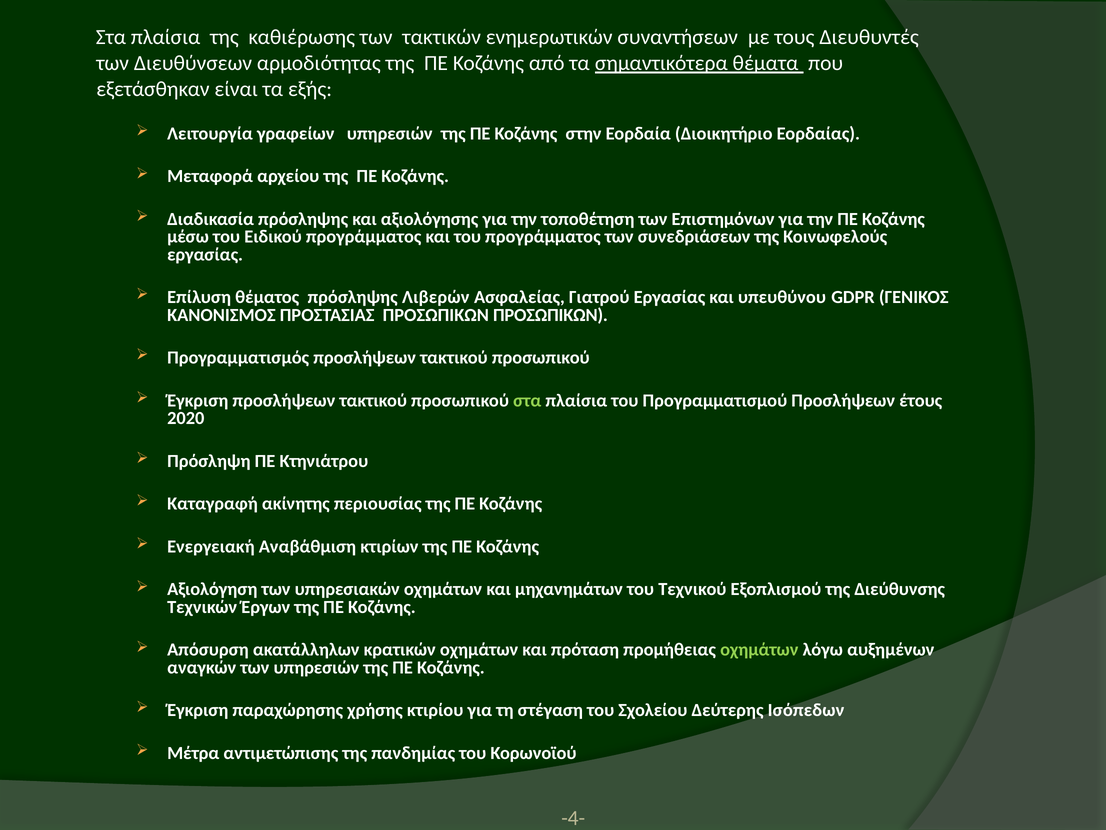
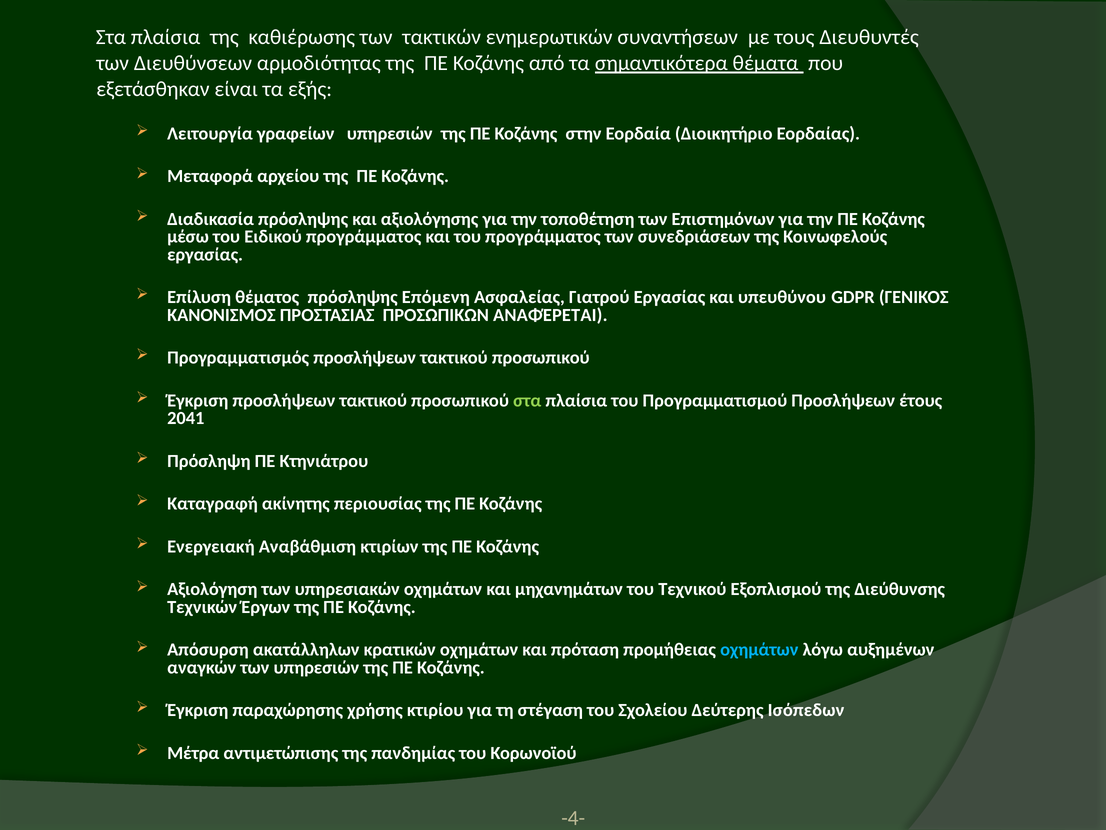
Λιβερών: Λιβερών -> Επόμενη
ΠΡΟΣΩΠΙΚΩΝ ΠΡΟΣΩΠΙΚΩΝ: ΠΡΟΣΩΠΙΚΩΝ -> ΑΝΑΦΈΡΕΤΑΙ
2020: 2020 -> 2041
οχημάτων at (759, 649) colour: light green -> light blue
